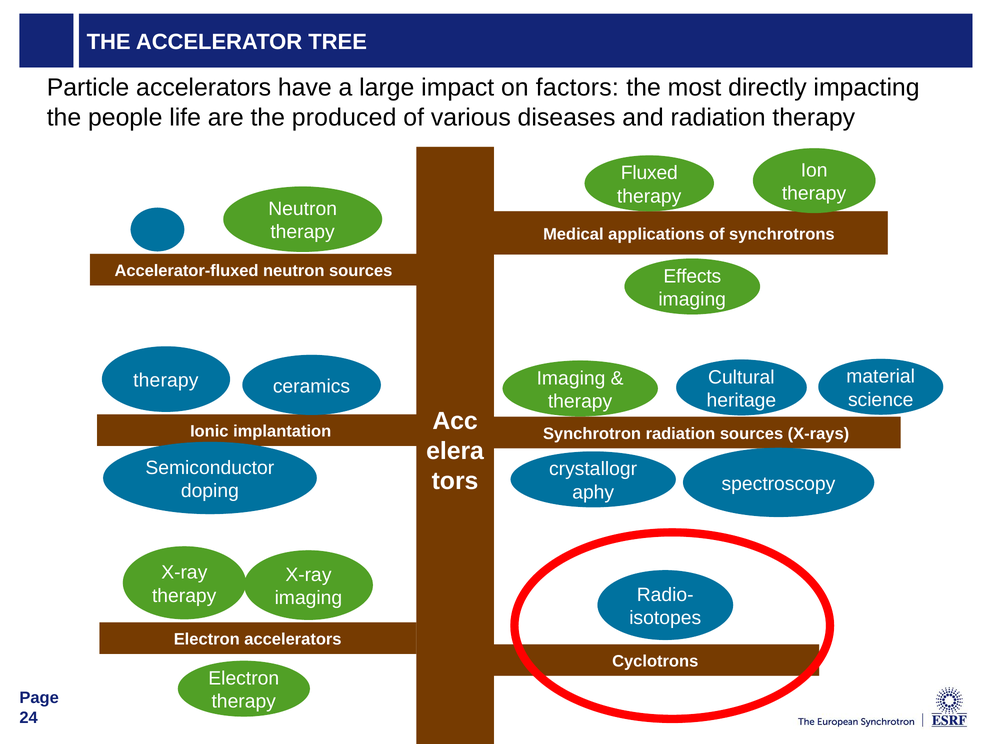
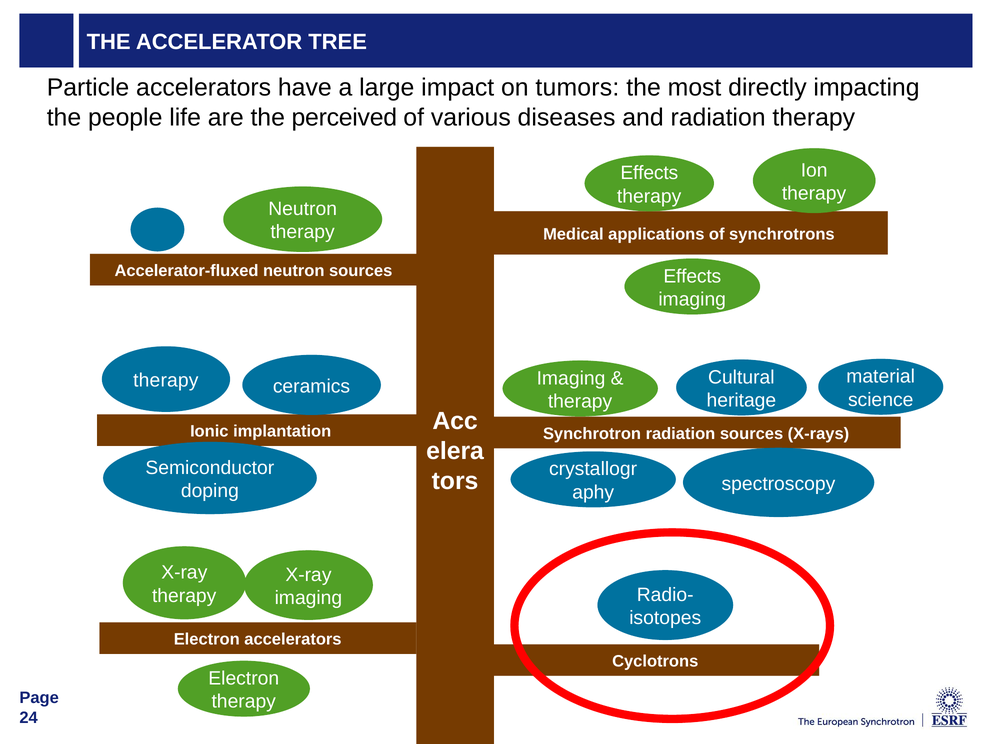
factors: factors -> tumors
produced: produced -> perceived
Fluxed at (649, 173): Fluxed -> Effects
